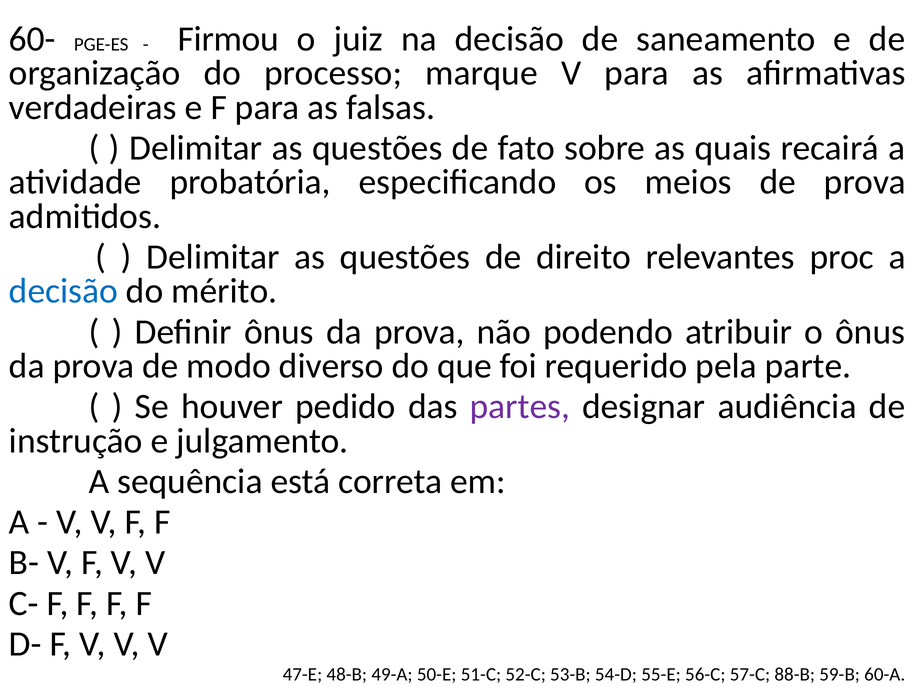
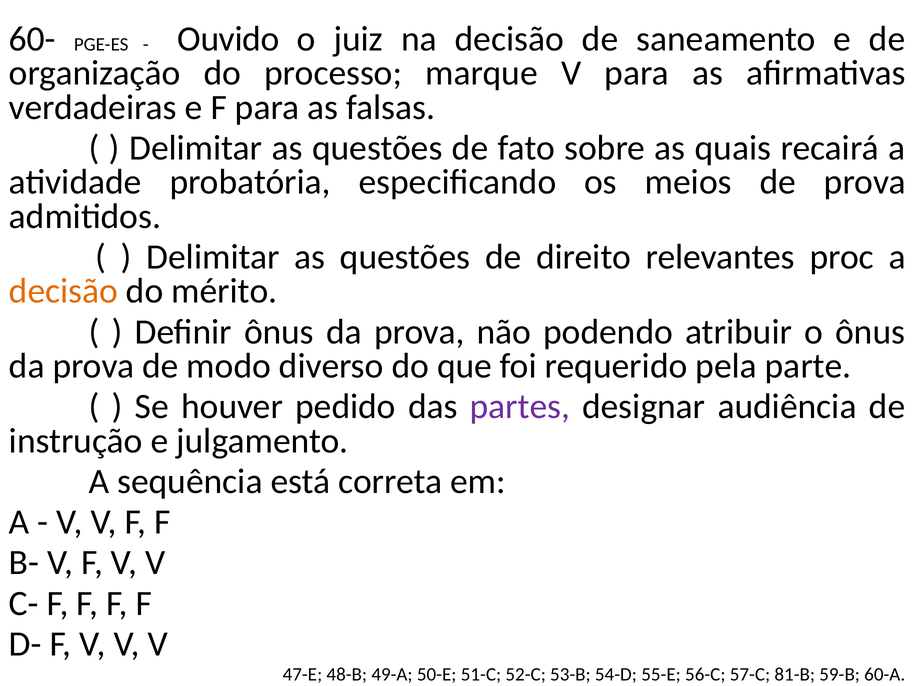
Firmou: Firmou -> Ouvido
decisão at (64, 291) colour: blue -> orange
88-B: 88-B -> 81-B
